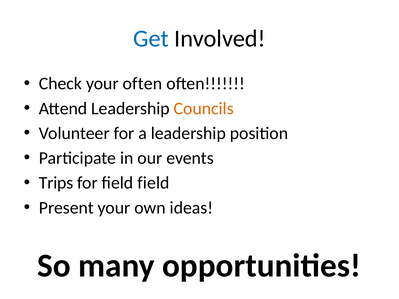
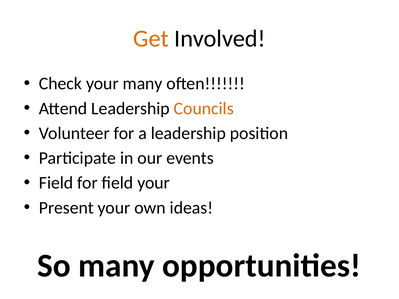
Get colour: blue -> orange
your often: often -> many
Trips at (56, 183): Trips -> Field
field field: field -> your
